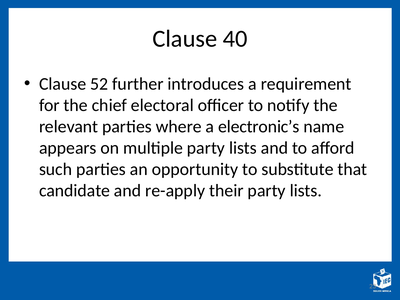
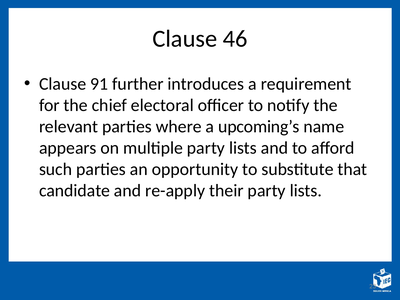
40: 40 -> 46
52: 52 -> 91
electronic’s: electronic’s -> upcoming’s
